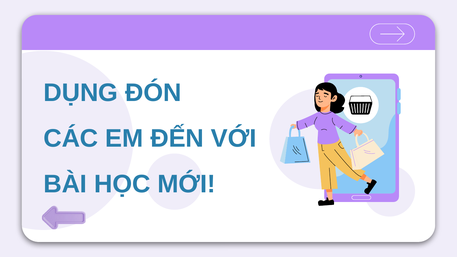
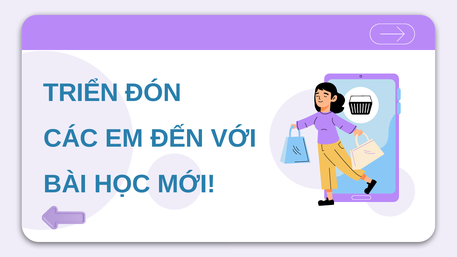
DỤNG: DỤNG -> TRIỂN
